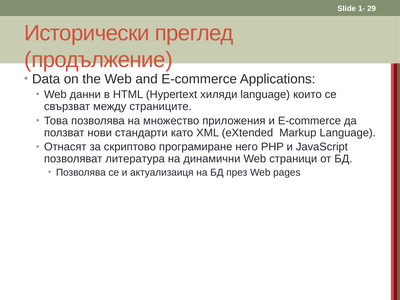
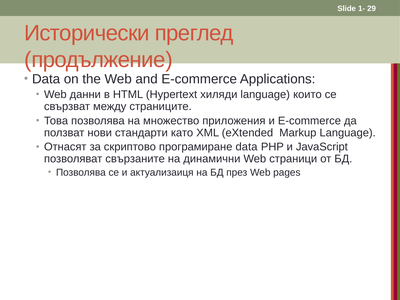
програмиране него: него -> data
литература: литература -> свързаните
